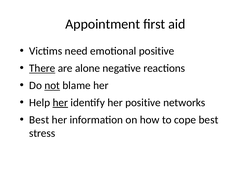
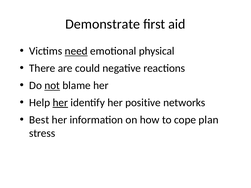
Appointment: Appointment -> Demonstrate
need underline: none -> present
emotional positive: positive -> physical
There underline: present -> none
alone: alone -> could
cope best: best -> plan
